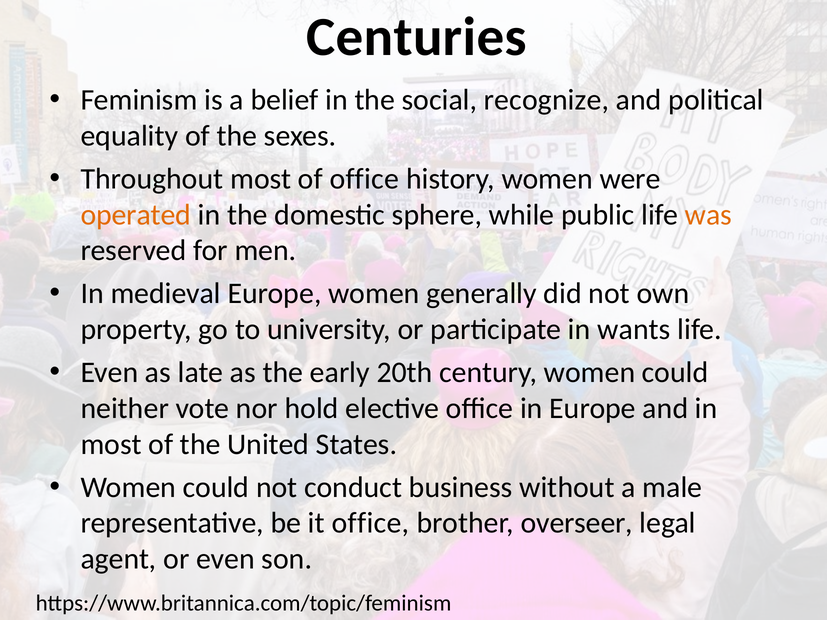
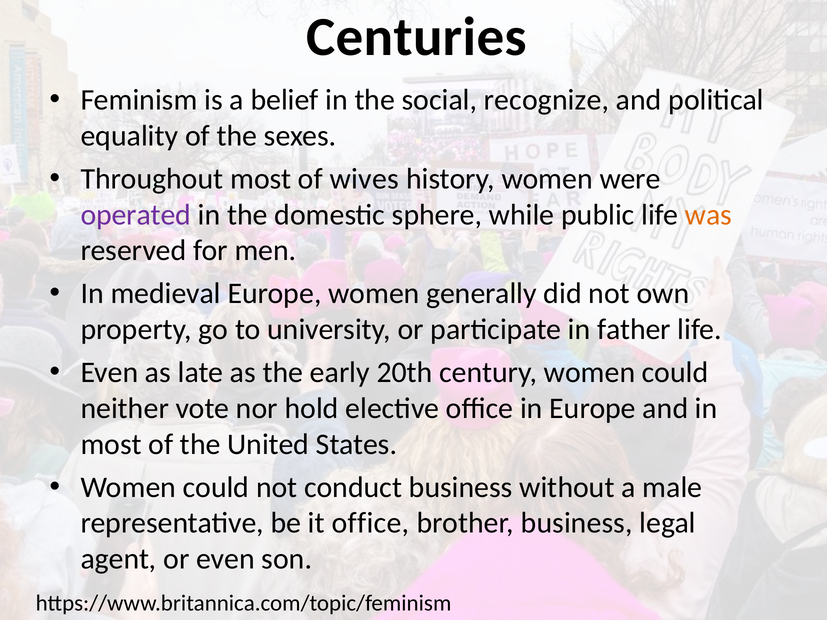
of office: office -> wives
operated colour: orange -> purple
wants: wants -> father
brother overseer: overseer -> business
